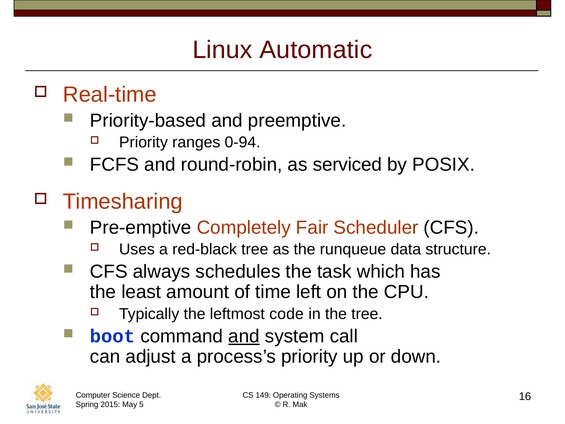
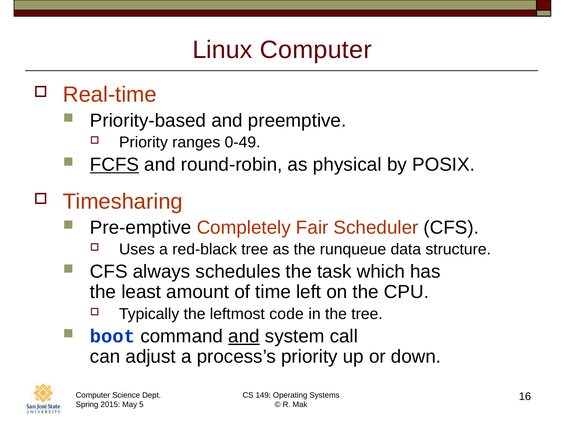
Linux Automatic: Automatic -> Computer
0-94: 0-94 -> 0-49
FCFS underline: none -> present
serviced: serviced -> physical
